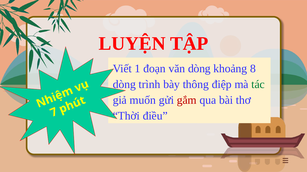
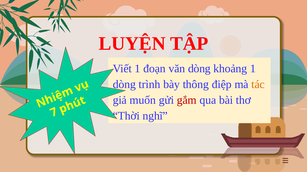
khoảng 8: 8 -> 1
tác colour: green -> orange
điều: điều -> nghĩ
